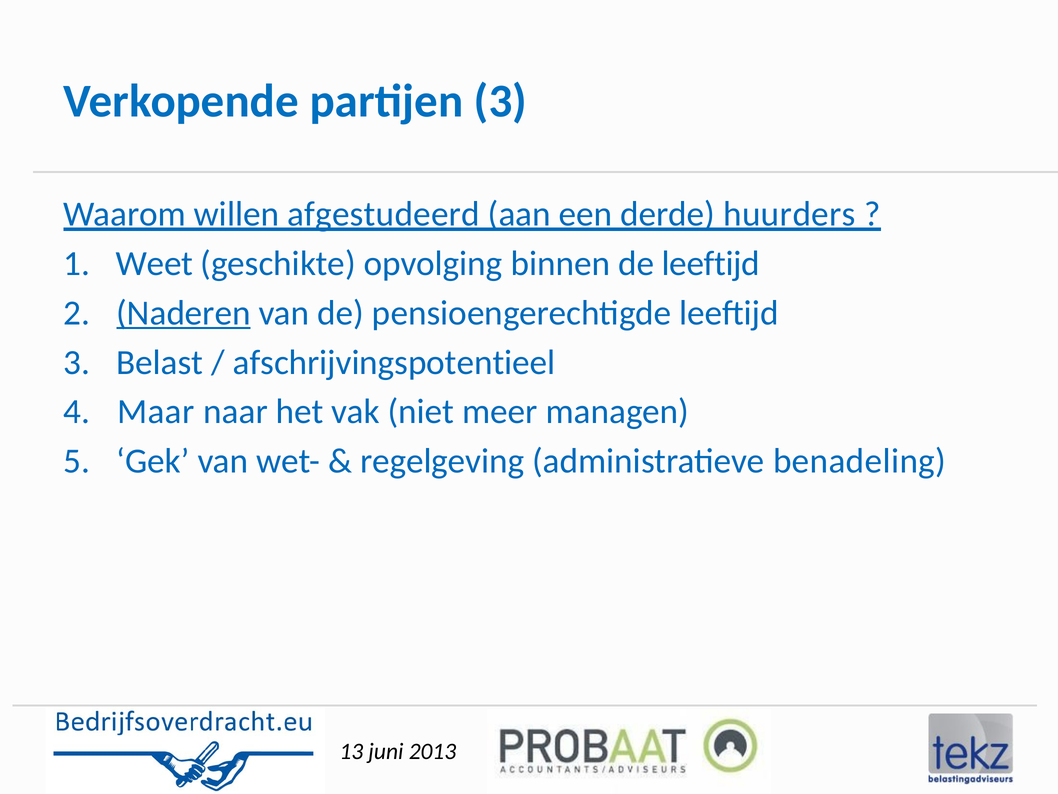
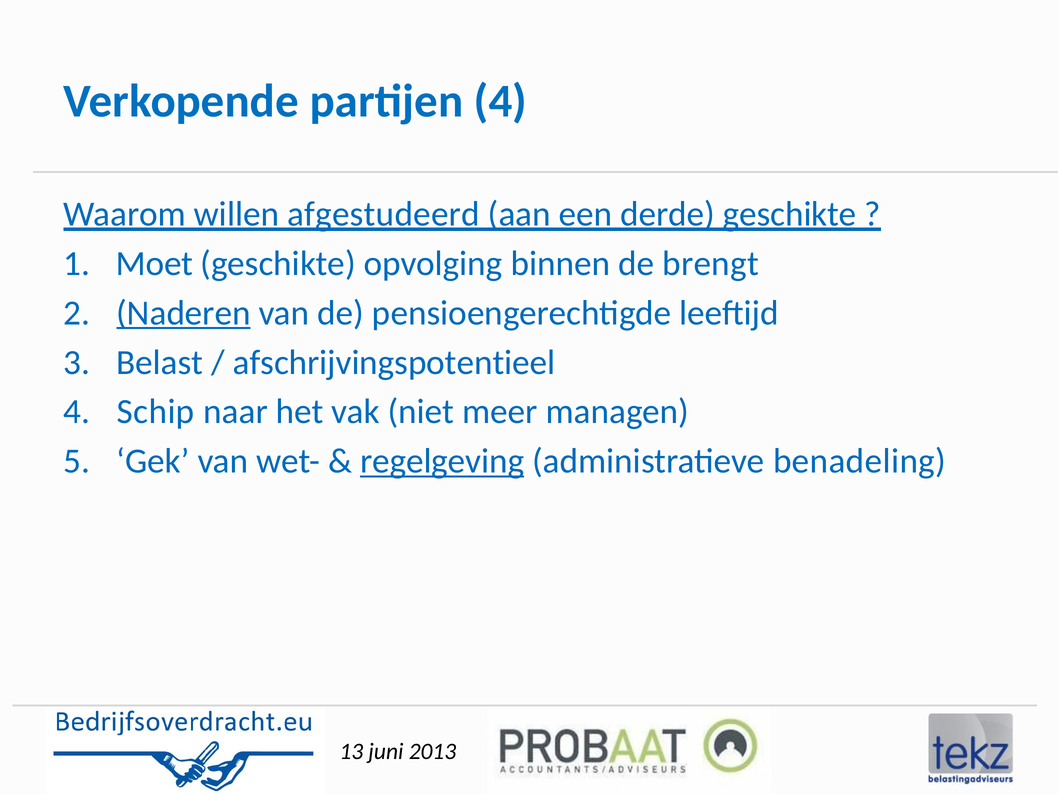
partijen 3: 3 -> 4
derde huurders: huurders -> geschikte
Weet: Weet -> Moet
de leeftijd: leeftijd -> brengt
Maar: Maar -> Schip
regelgeving underline: none -> present
